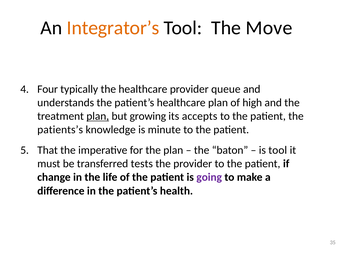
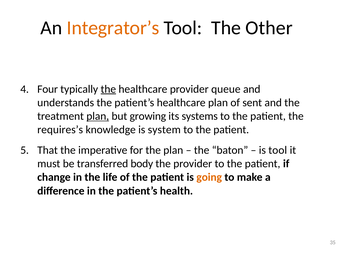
Move: Move -> Other
the at (108, 89) underline: none -> present
high: high -> sent
accepts: accepts -> systems
patients’s: patients’s -> requires’s
minute: minute -> system
tests: tests -> body
going colour: purple -> orange
